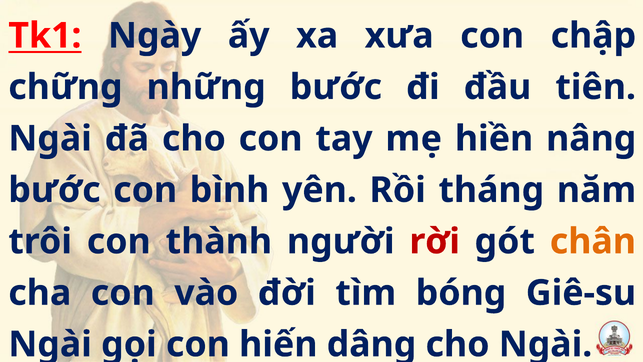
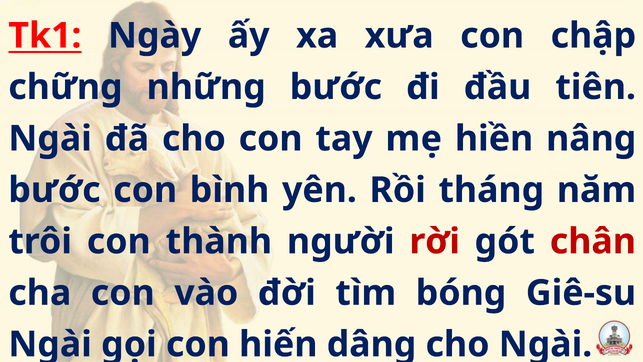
chân colour: orange -> red
